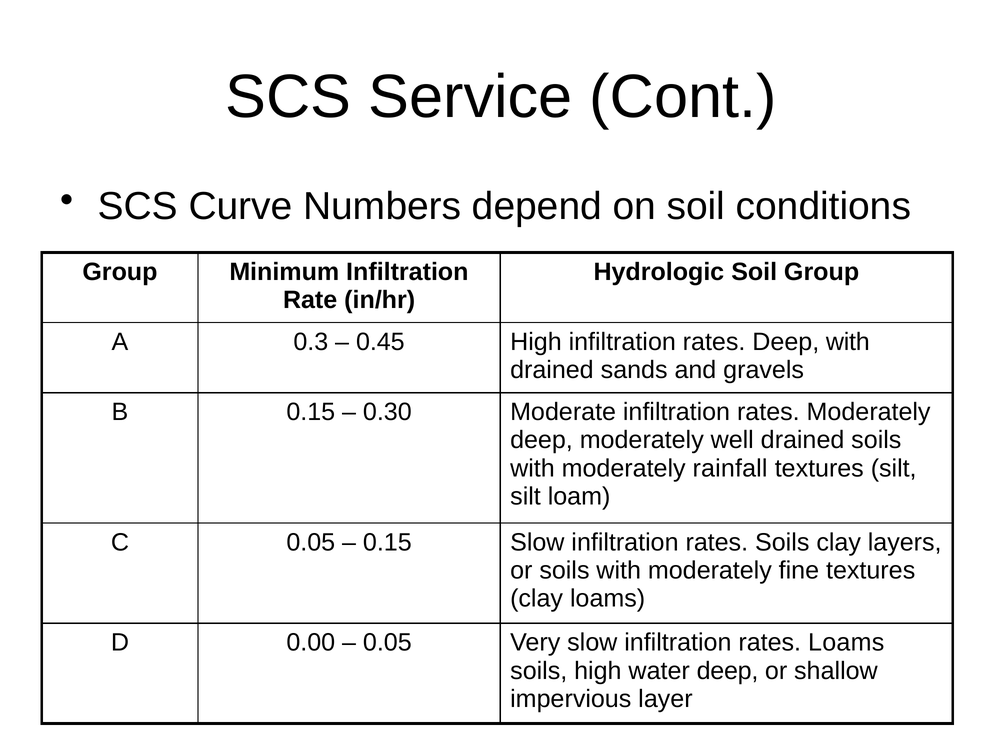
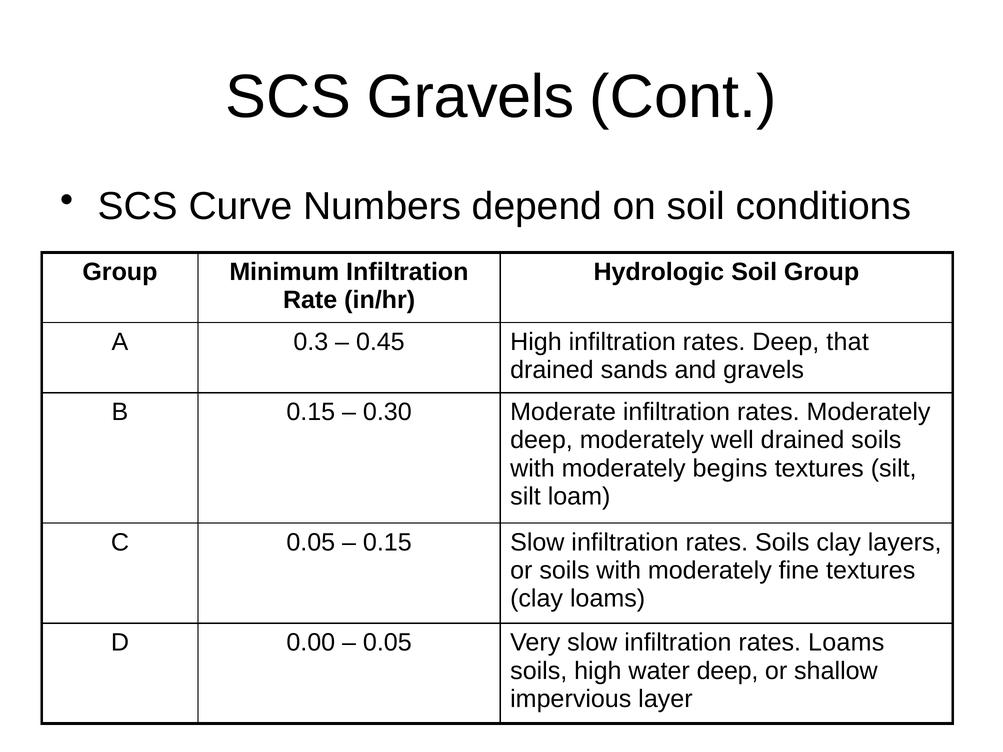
SCS Service: Service -> Gravels
Deep with: with -> that
rainfall: rainfall -> begins
